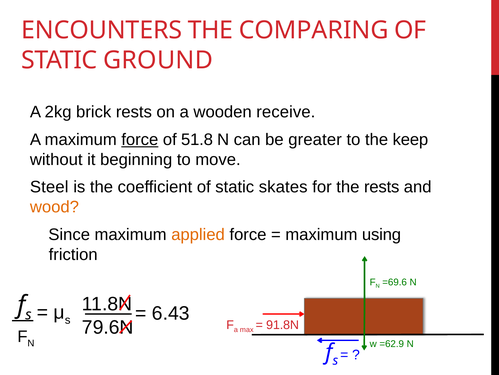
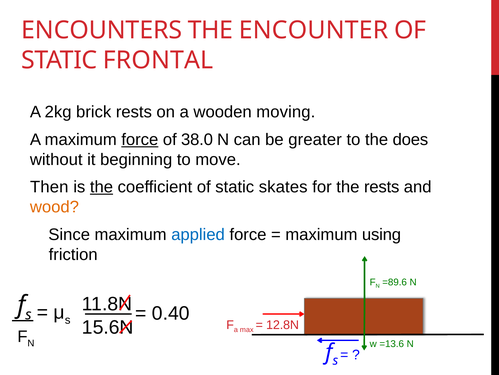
COMPARING: COMPARING -> ENCOUNTER
GROUND: GROUND -> FRONTAL
receive: receive -> moving
51.8: 51.8 -> 38.0
keep: keep -> does
Steel: Steel -> Then
the at (102, 187) underline: none -> present
applied colour: orange -> blue
=69.6: =69.6 -> =89.6
6.43: 6.43 -> 0.40
79.6N: 79.6N -> 15.6N
91.8N: 91.8N -> 12.8N
=62.9: =62.9 -> =13.6
